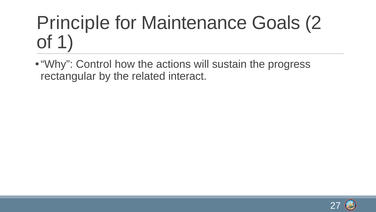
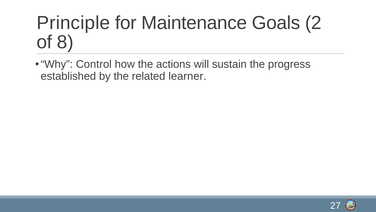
1: 1 -> 8
rectangular: rectangular -> established
interact: interact -> learner
